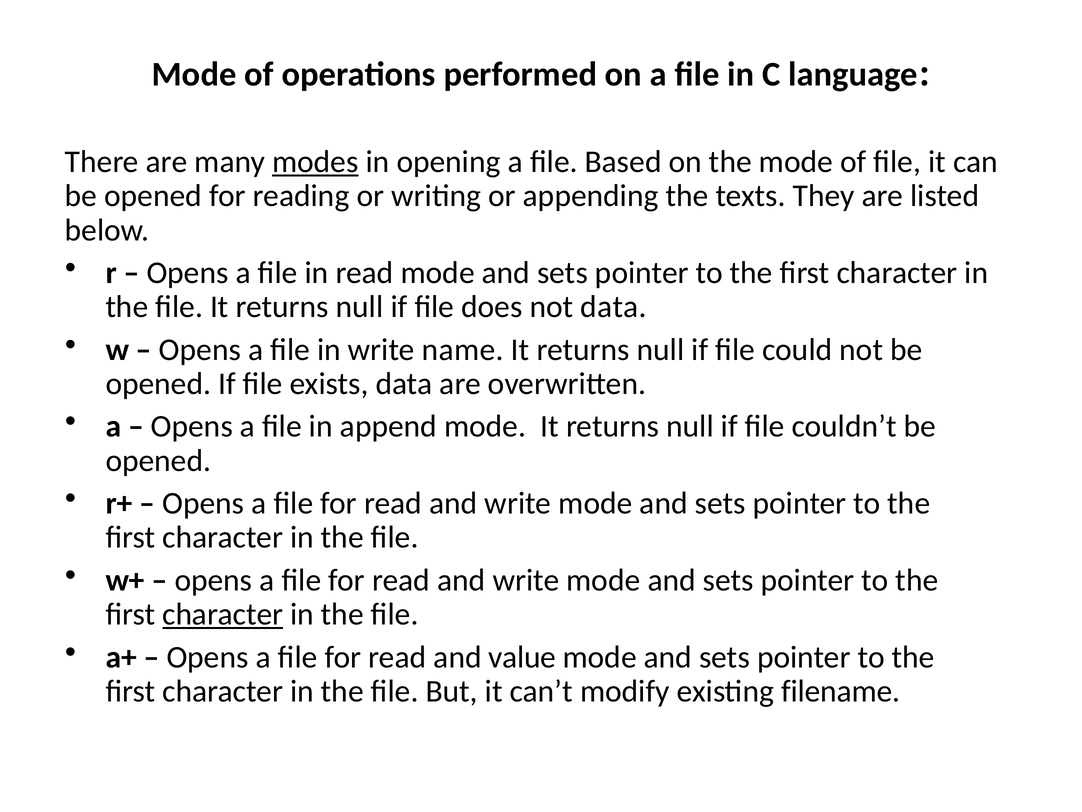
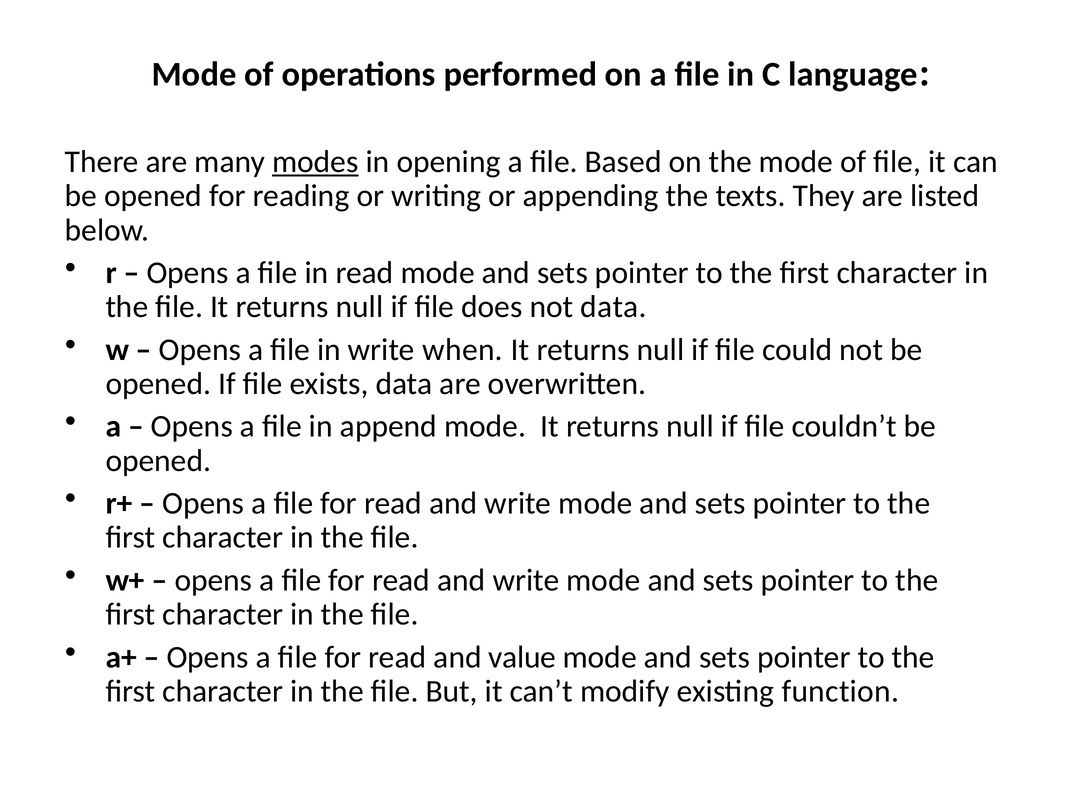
name: name -> when
character at (223, 614) underline: present -> none
filename: filename -> function
